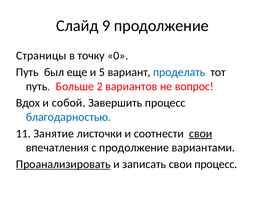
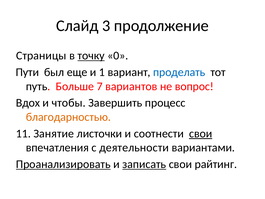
9: 9 -> 3
точку underline: none -> present
Путь at (27, 72): Путь -> Пути
5: 5 -> 1
2: 2 -> 7
собой: собой -> чтобы
благодарностью colour: blue -> orange
с продолжение: продолжение -> деятельности
записать underline: none -> present
свои процесс: процесс -> райтинг
